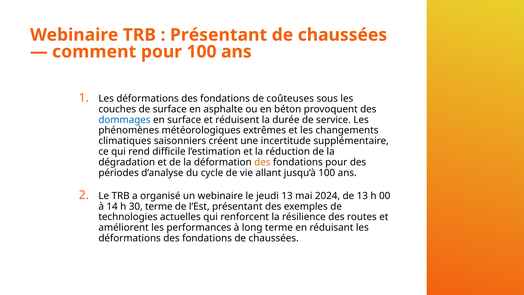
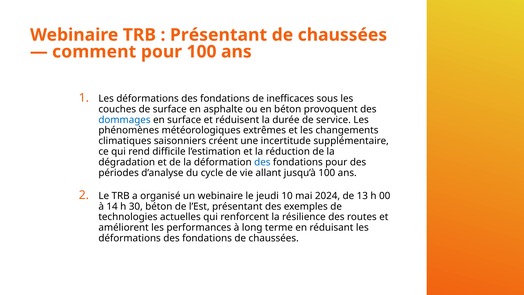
coûteuses: coûteuses -> inefficaces
des at (262, 162) colour: orange -> blue
jeudi 13: 13 -> 10
30 terme: terme -> béton
